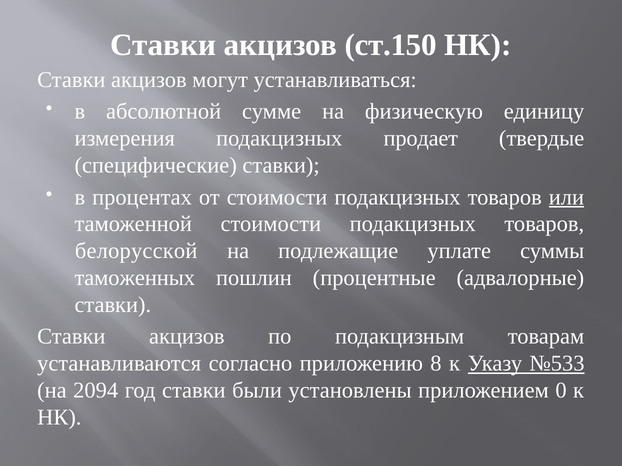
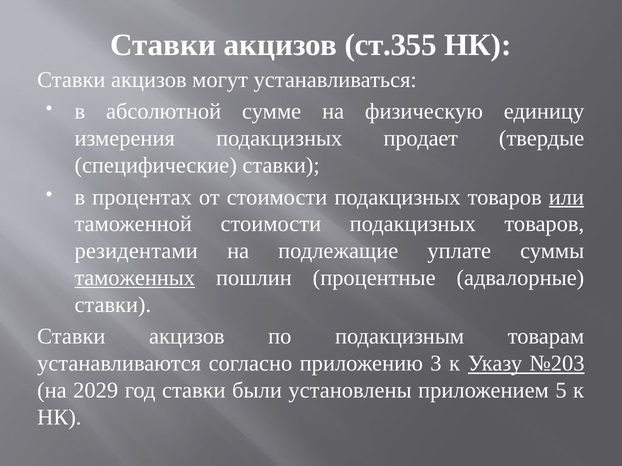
ст.150: ст.150 -> ст.355
белорусской: белорусской -> резидентами
таможенных underline: none -> present
8: 8 -> 3
№533: №533 -> №203
2094: 2094 -> 2029
0: 0 -> 5
